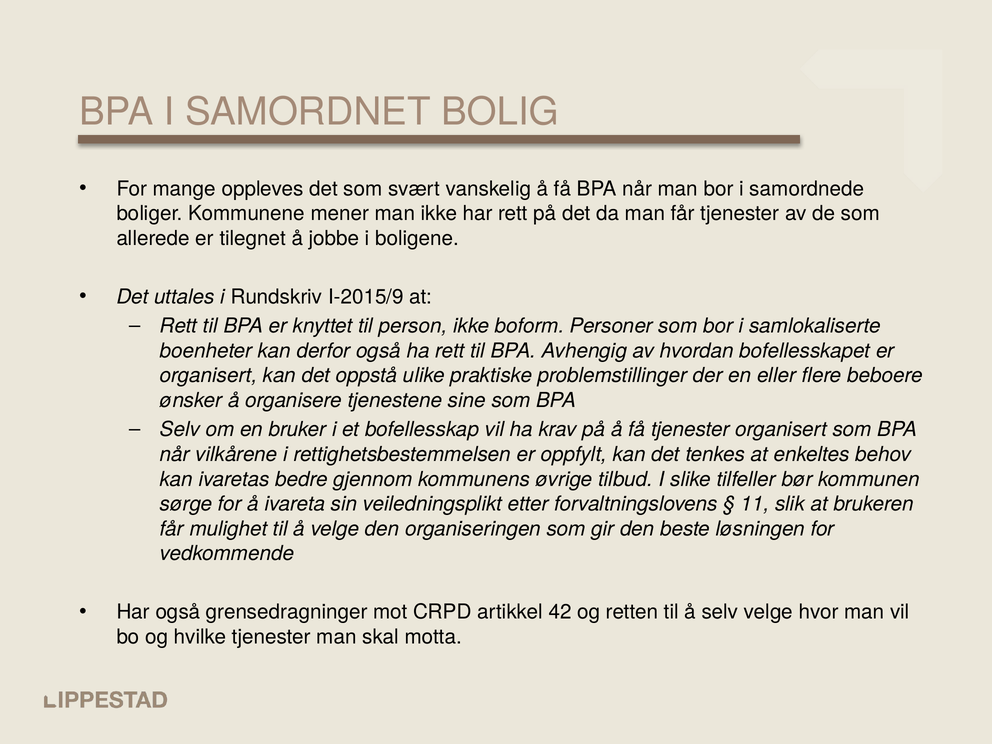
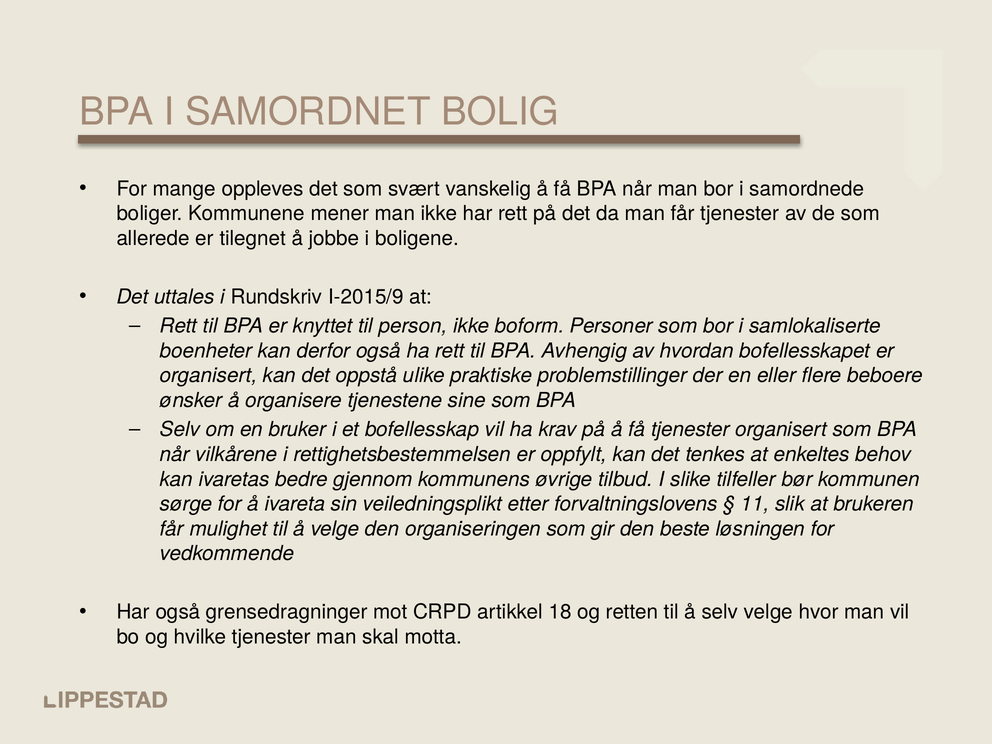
42: 42 -> 18
